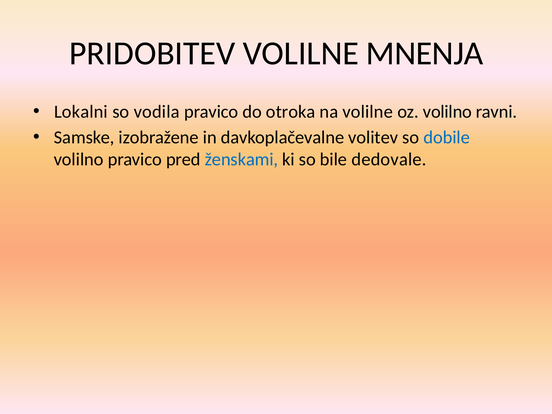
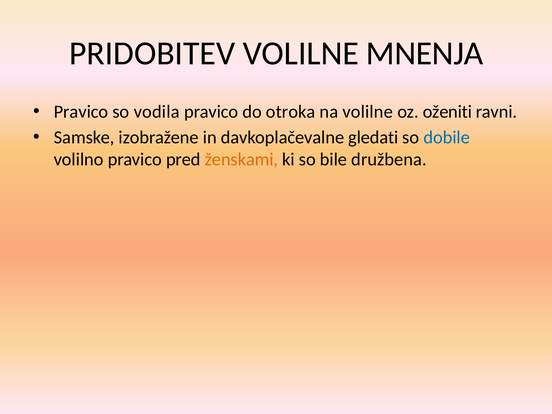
Lokalni at (81, 112): Lokalni -> Pravico
oz volilno: volilno -> oženiti
volitev: volitev -> gledati
ženskami colour: blue -> orange
dedovale: dedovale -> družbena
